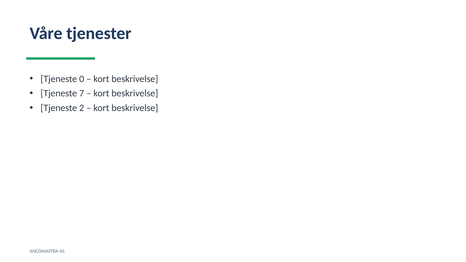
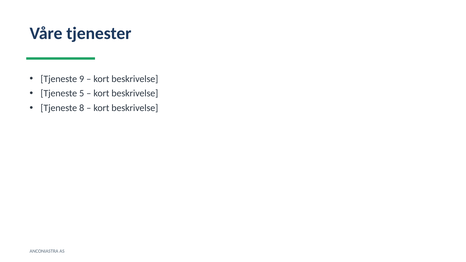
0: 0 -> 9
7: 7 -> 5
2: 2 -> 8
